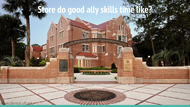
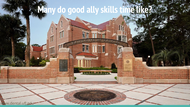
Store: Store -> Many
